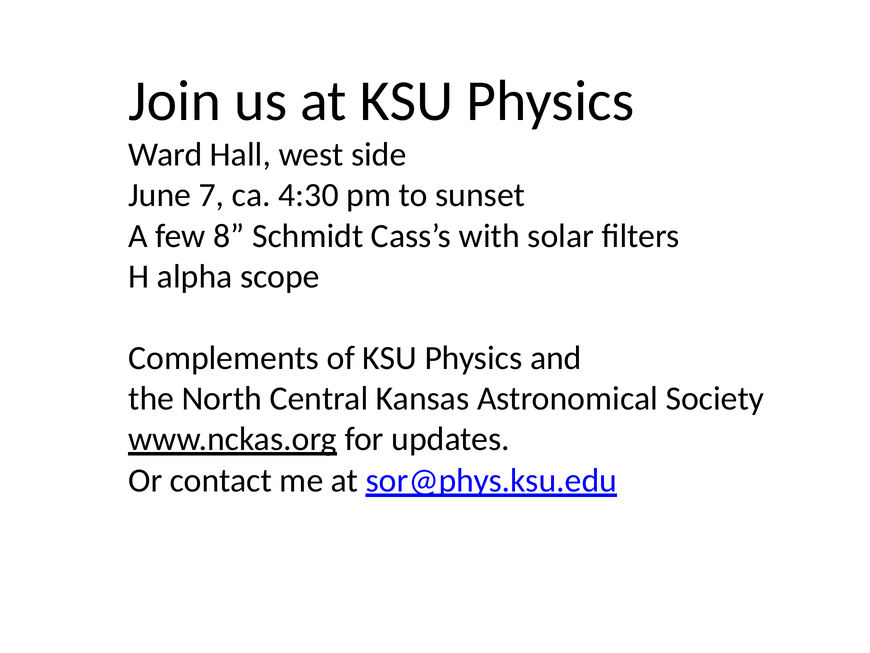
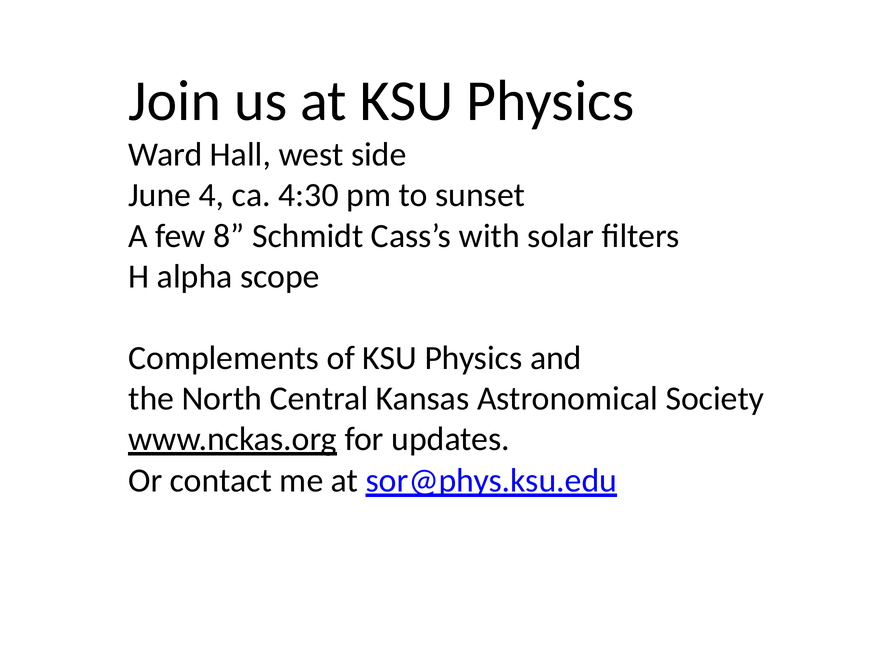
7: 7 -> 4
